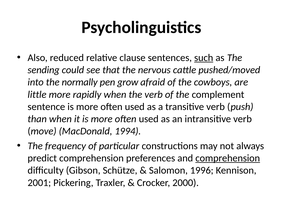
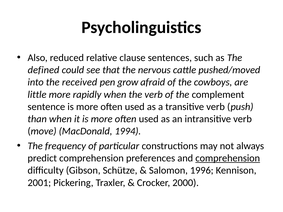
such underline: present -> none
sending: sending -> defined
normally: normally -> received
